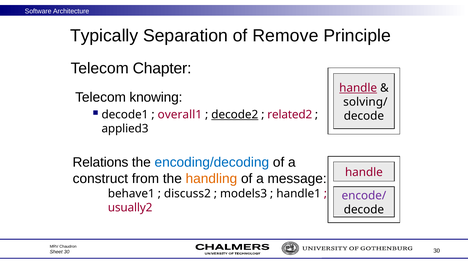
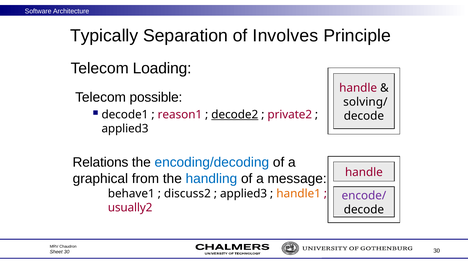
Remove: Remove -> Involves
Chapter: Chapter -> Loading
handle at (358, 88) underline: present -> none
knowing: knowing -> possible
overall1: overall1 -> reason1
related2: related2 -> private2
construct: construct -> graphical
handling colour: orange -> blue
models3 at (244, 194): models3 -> applied3
handle1 colour: black -> orange
